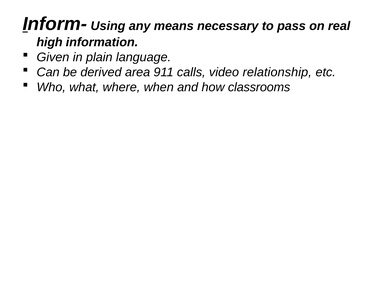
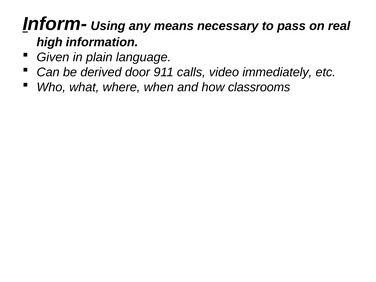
area: area -> door
relationship: relationship -> immediately
